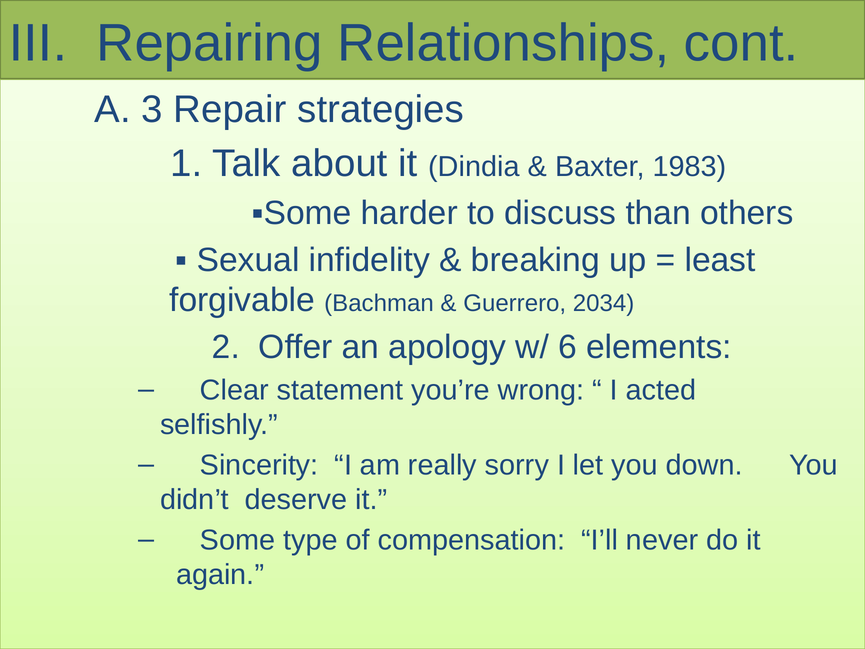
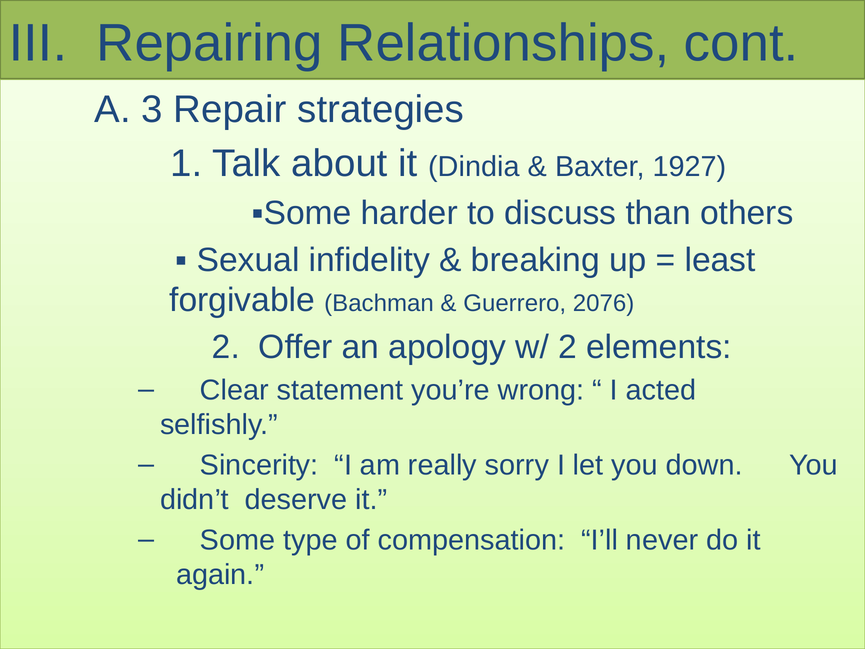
1983: 1983 -> 1927
2034: 2034 -> 2076
w/ 6: 6 -> 2
